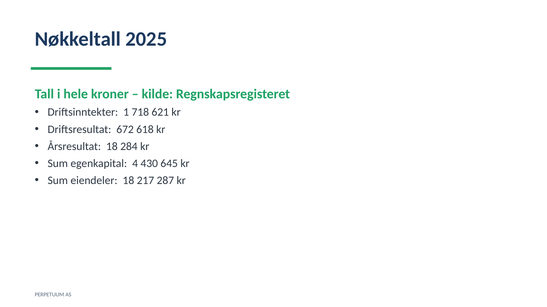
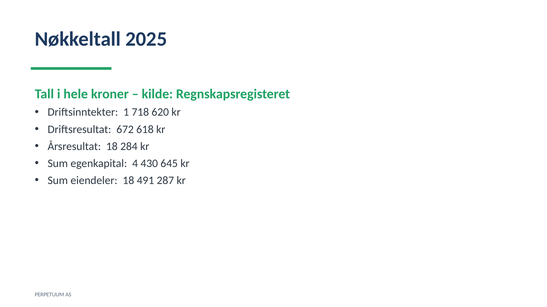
621: 621 -> 620
217: 217 -> 491
